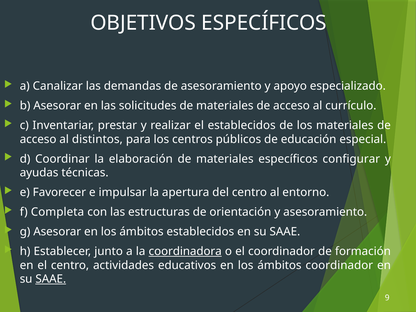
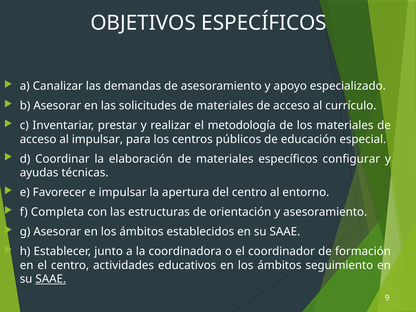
el establecidos: establecidos -> metodología
al distintos: distintos -> impulsar
coordinadora underline: present -> none
ámbitos coordinador: coordinador -> seguimiento
